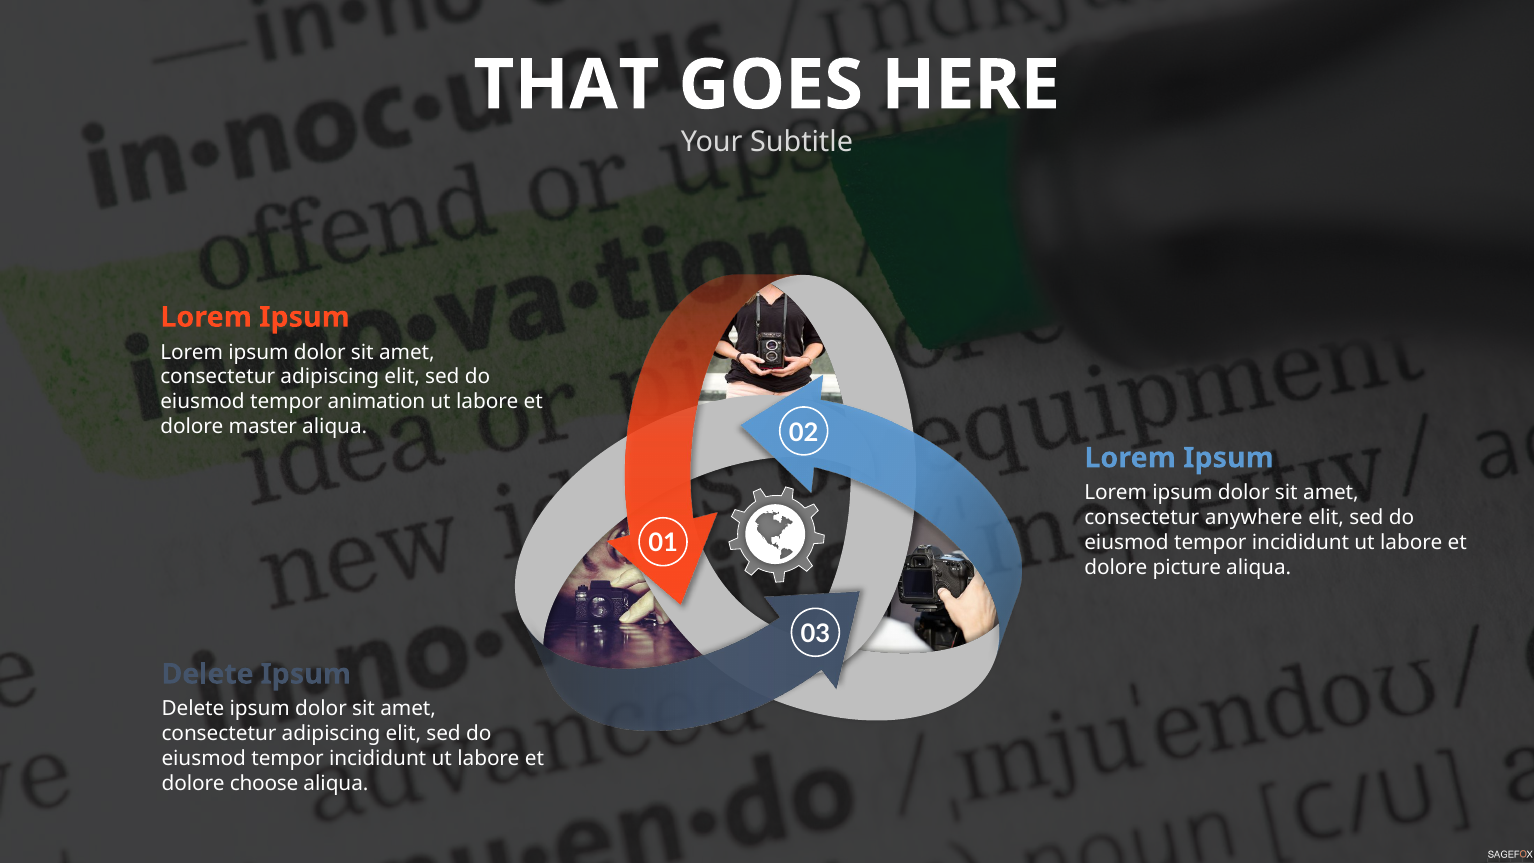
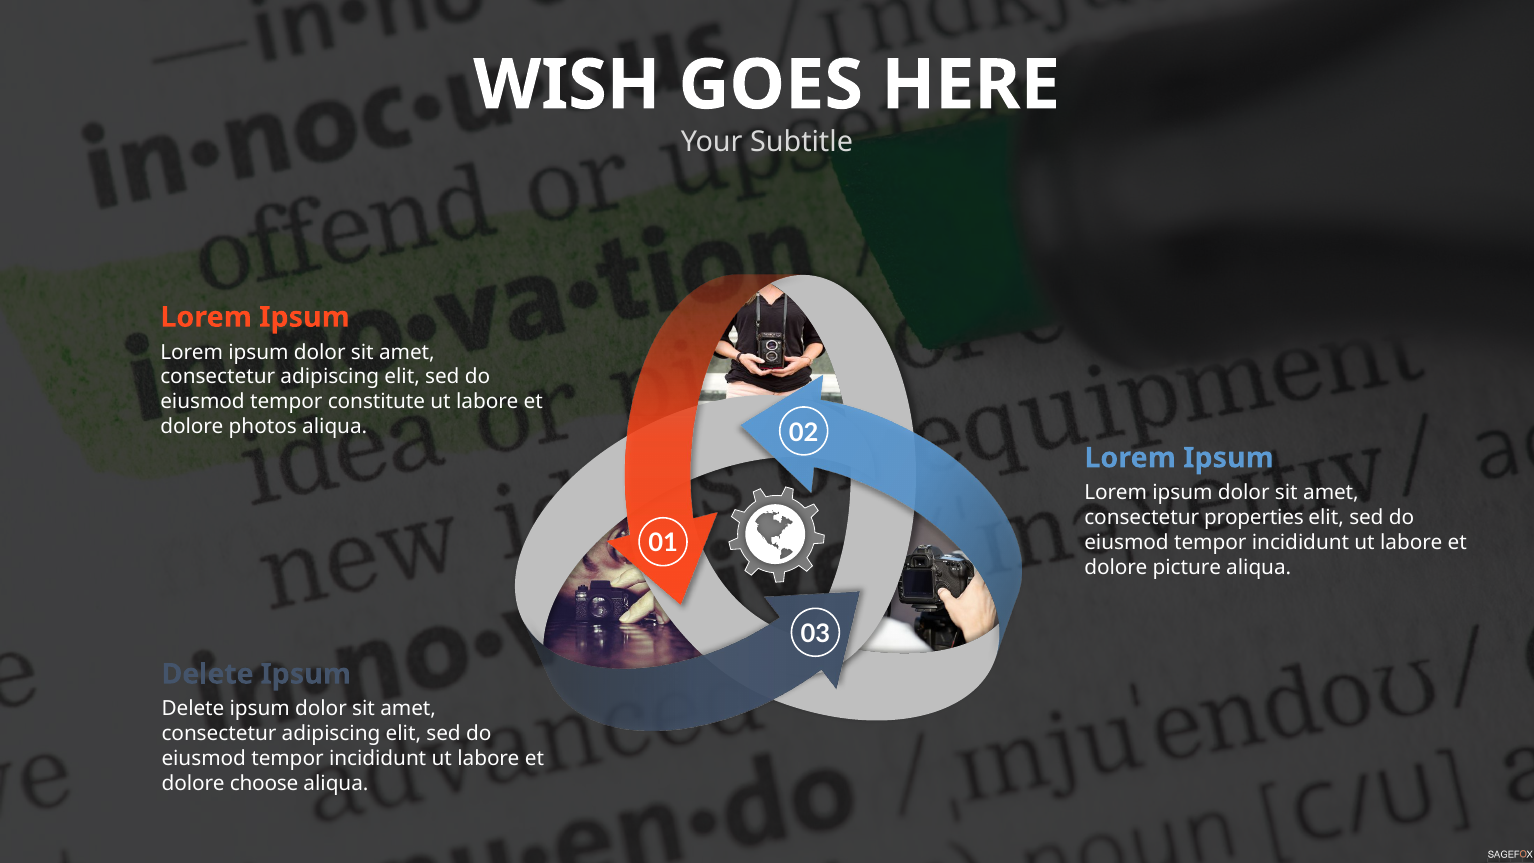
THAT: THAT -> WISH
animation: animation -> constitute
master: master -> photos
anywhere: anywhere -> properties
